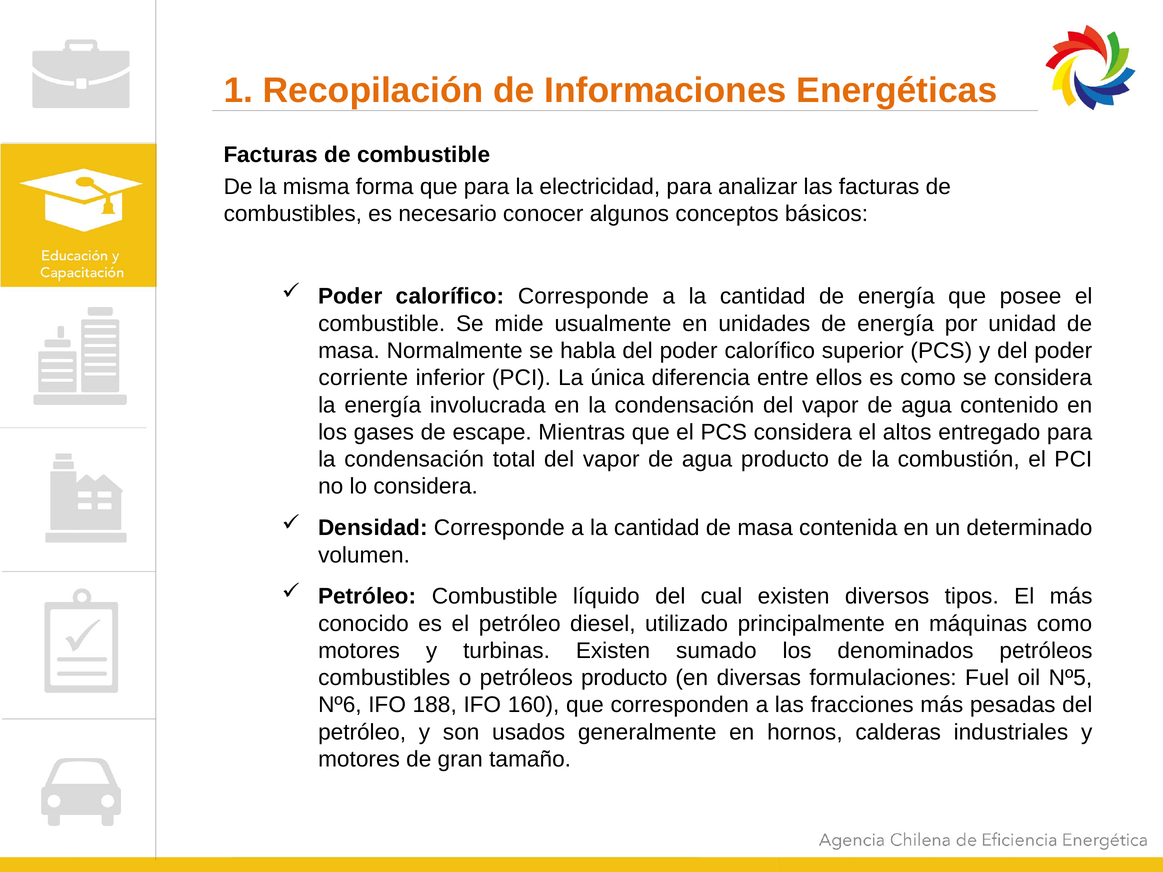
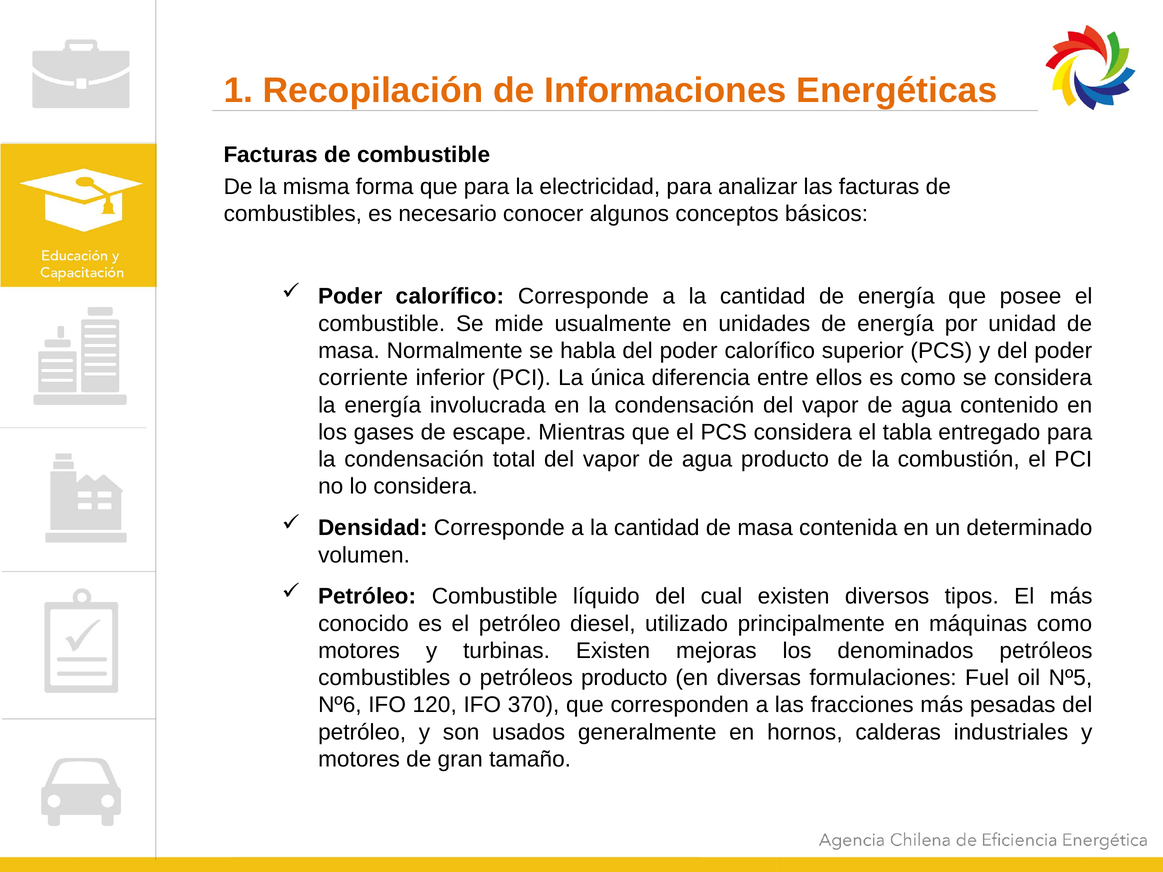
altos: altos -> tabla
sumado: sumado -> mejoras
188: 188 -> 120
160: 160 -> 370
